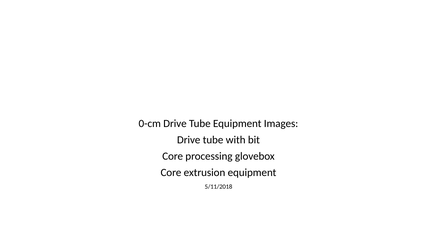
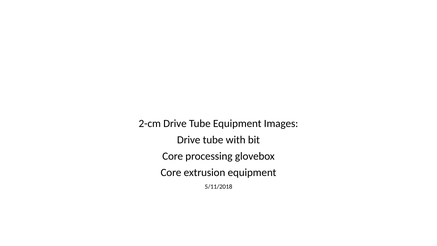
0-cm: 0-cm -> 2-cm
